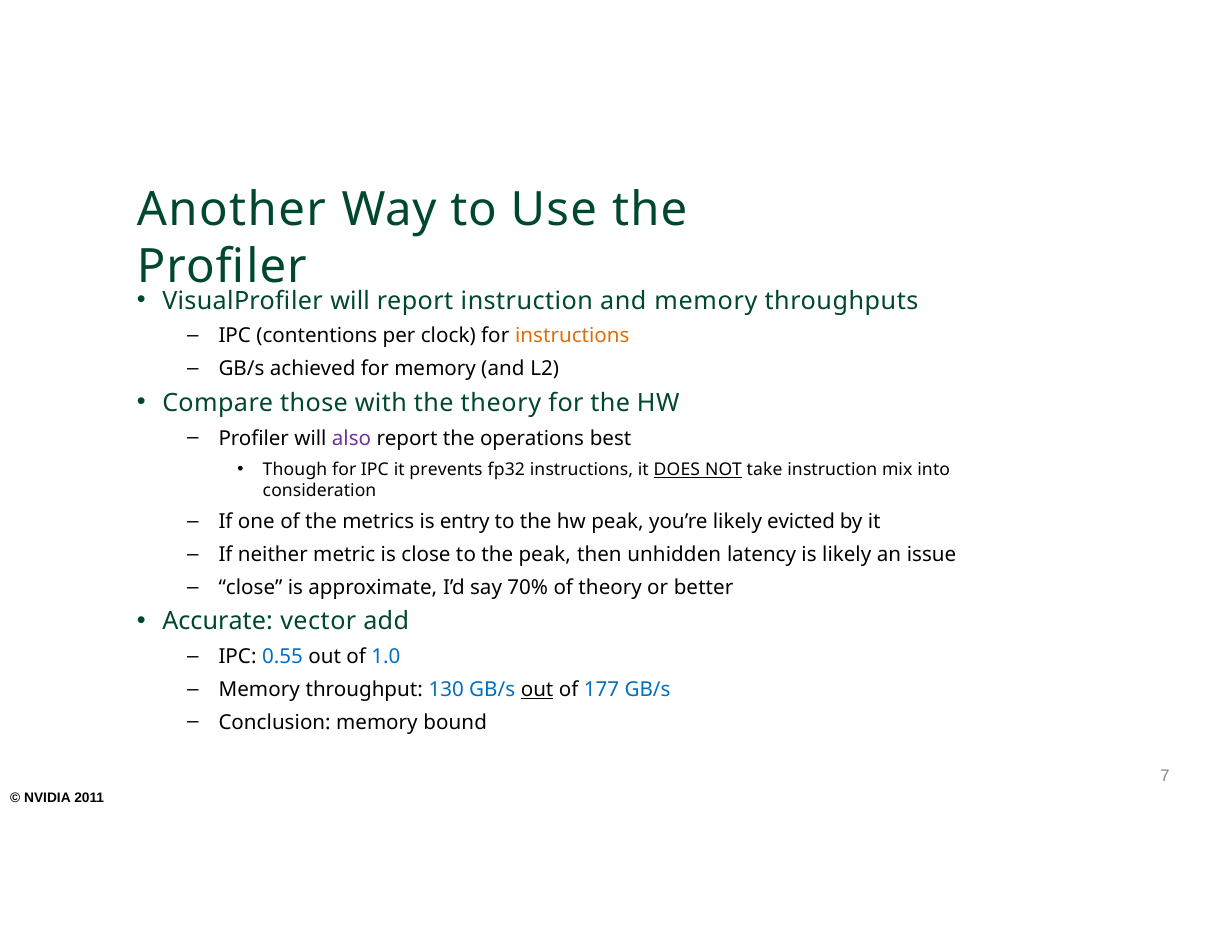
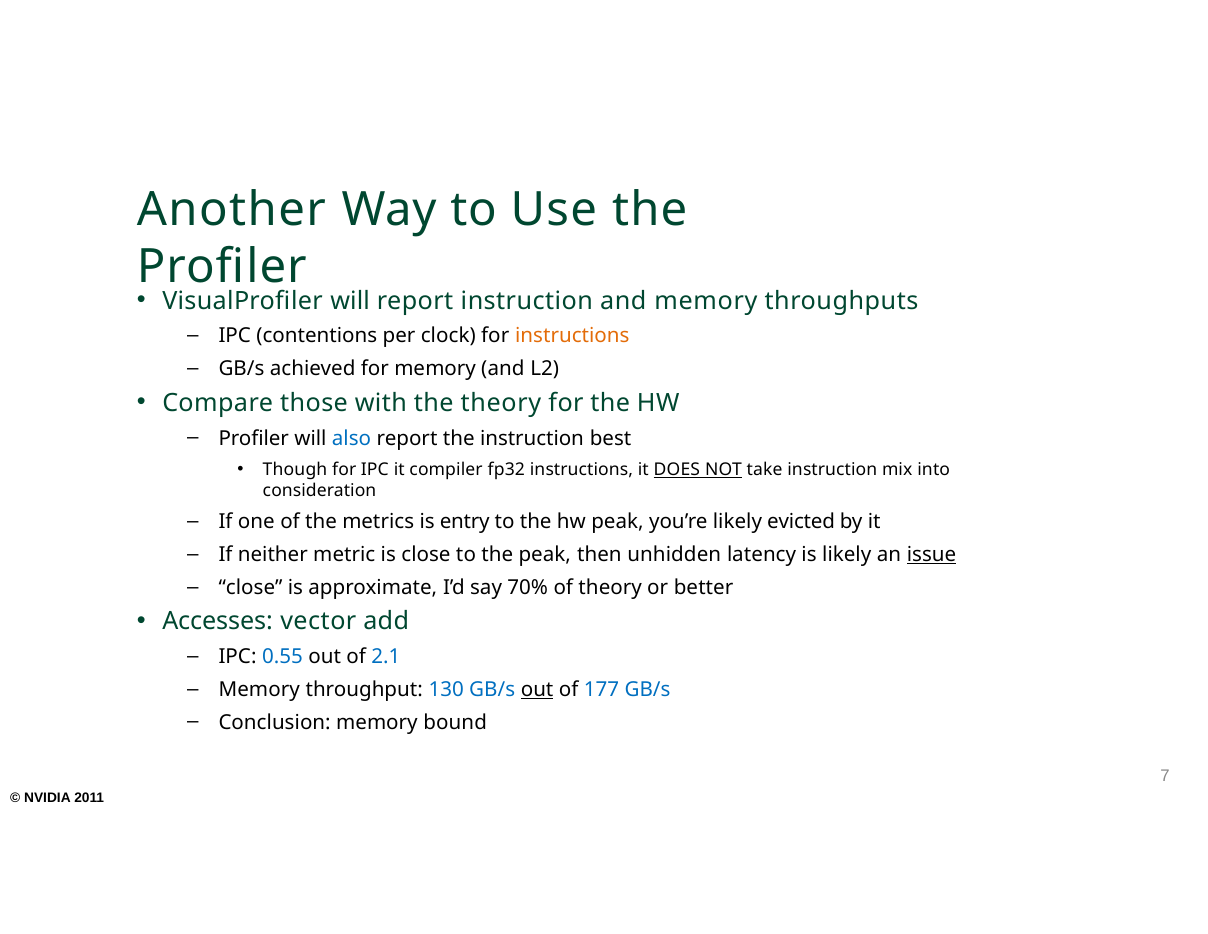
also colour: purple -> blue
the operations: operations -> instruction
prevents: prevents -> compiler
issue underline: none -> present
Accurate: Accurate -> Accesses
1.0: 1.0 -> 2.1
